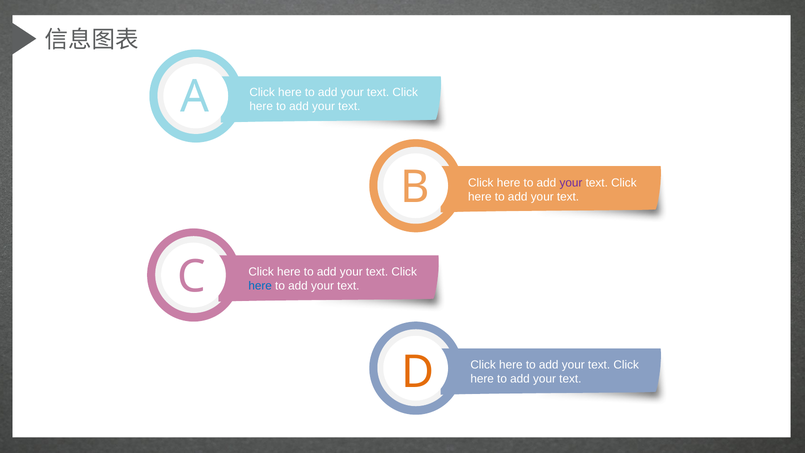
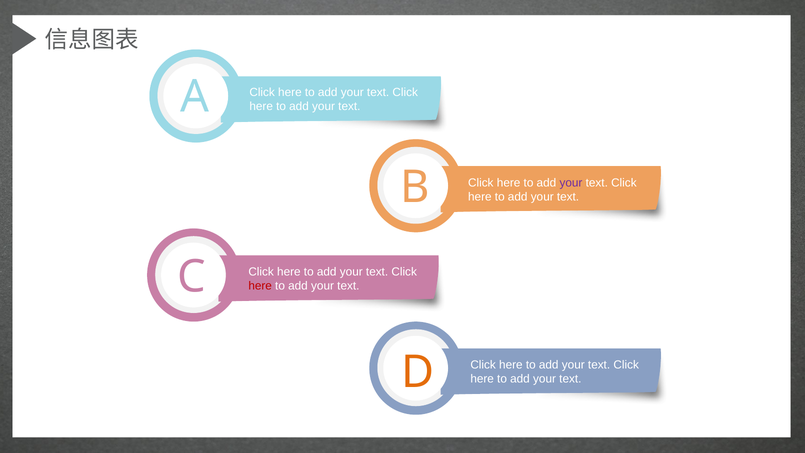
here at (260, 286) colour: blue -> red
